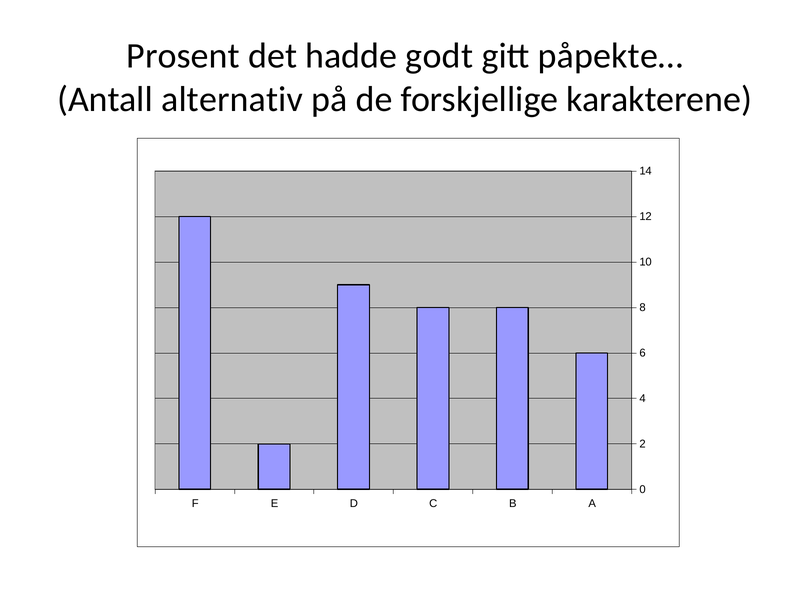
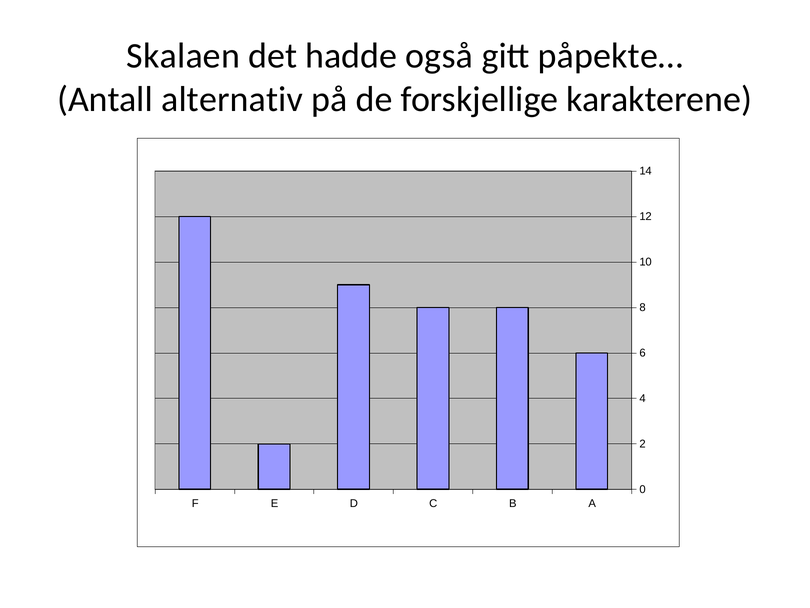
Prosent: Prosent -> Skalaen
godt: godt -> også
